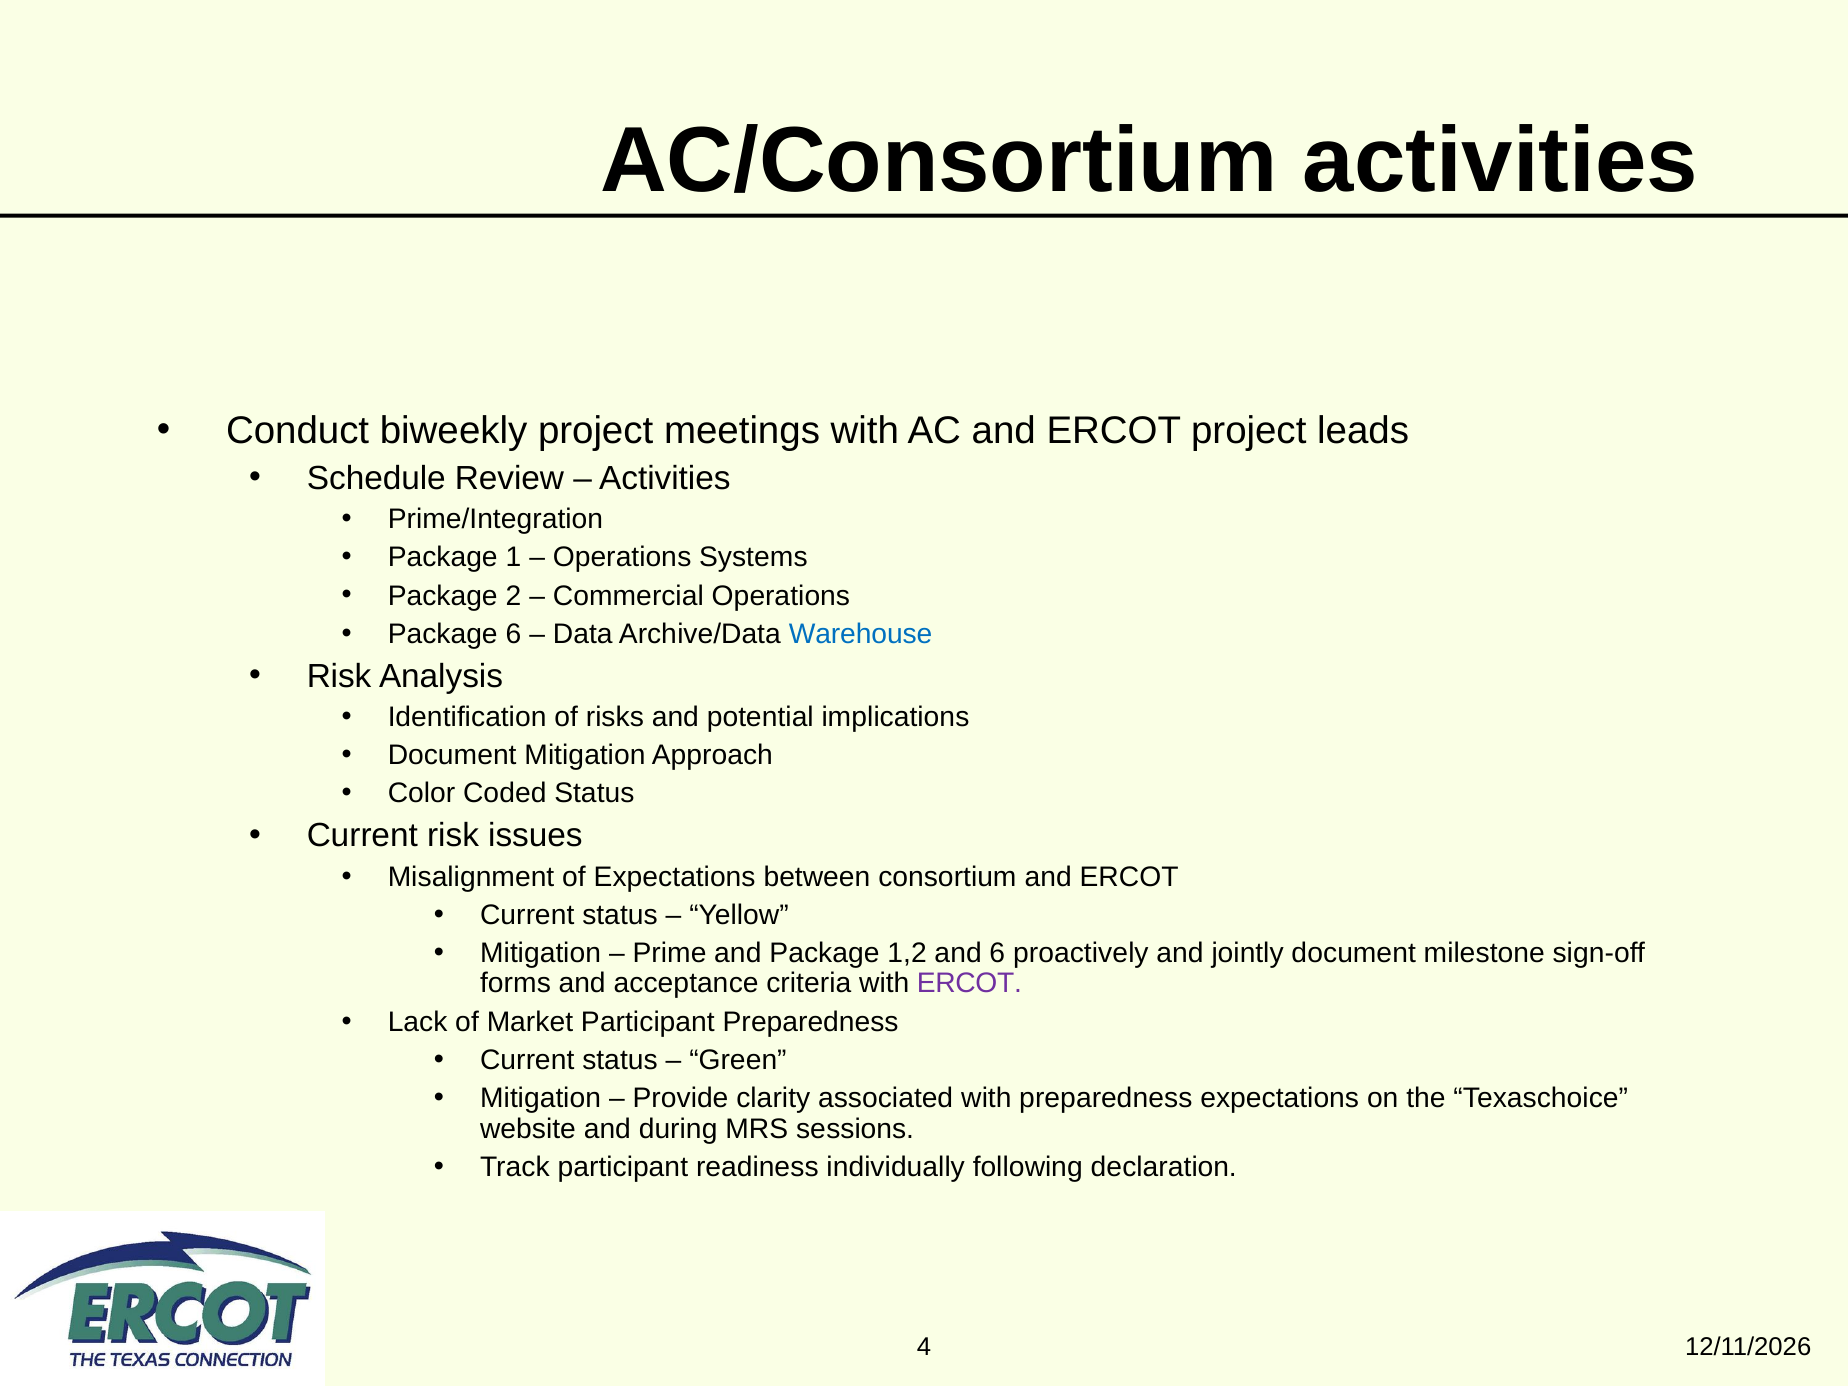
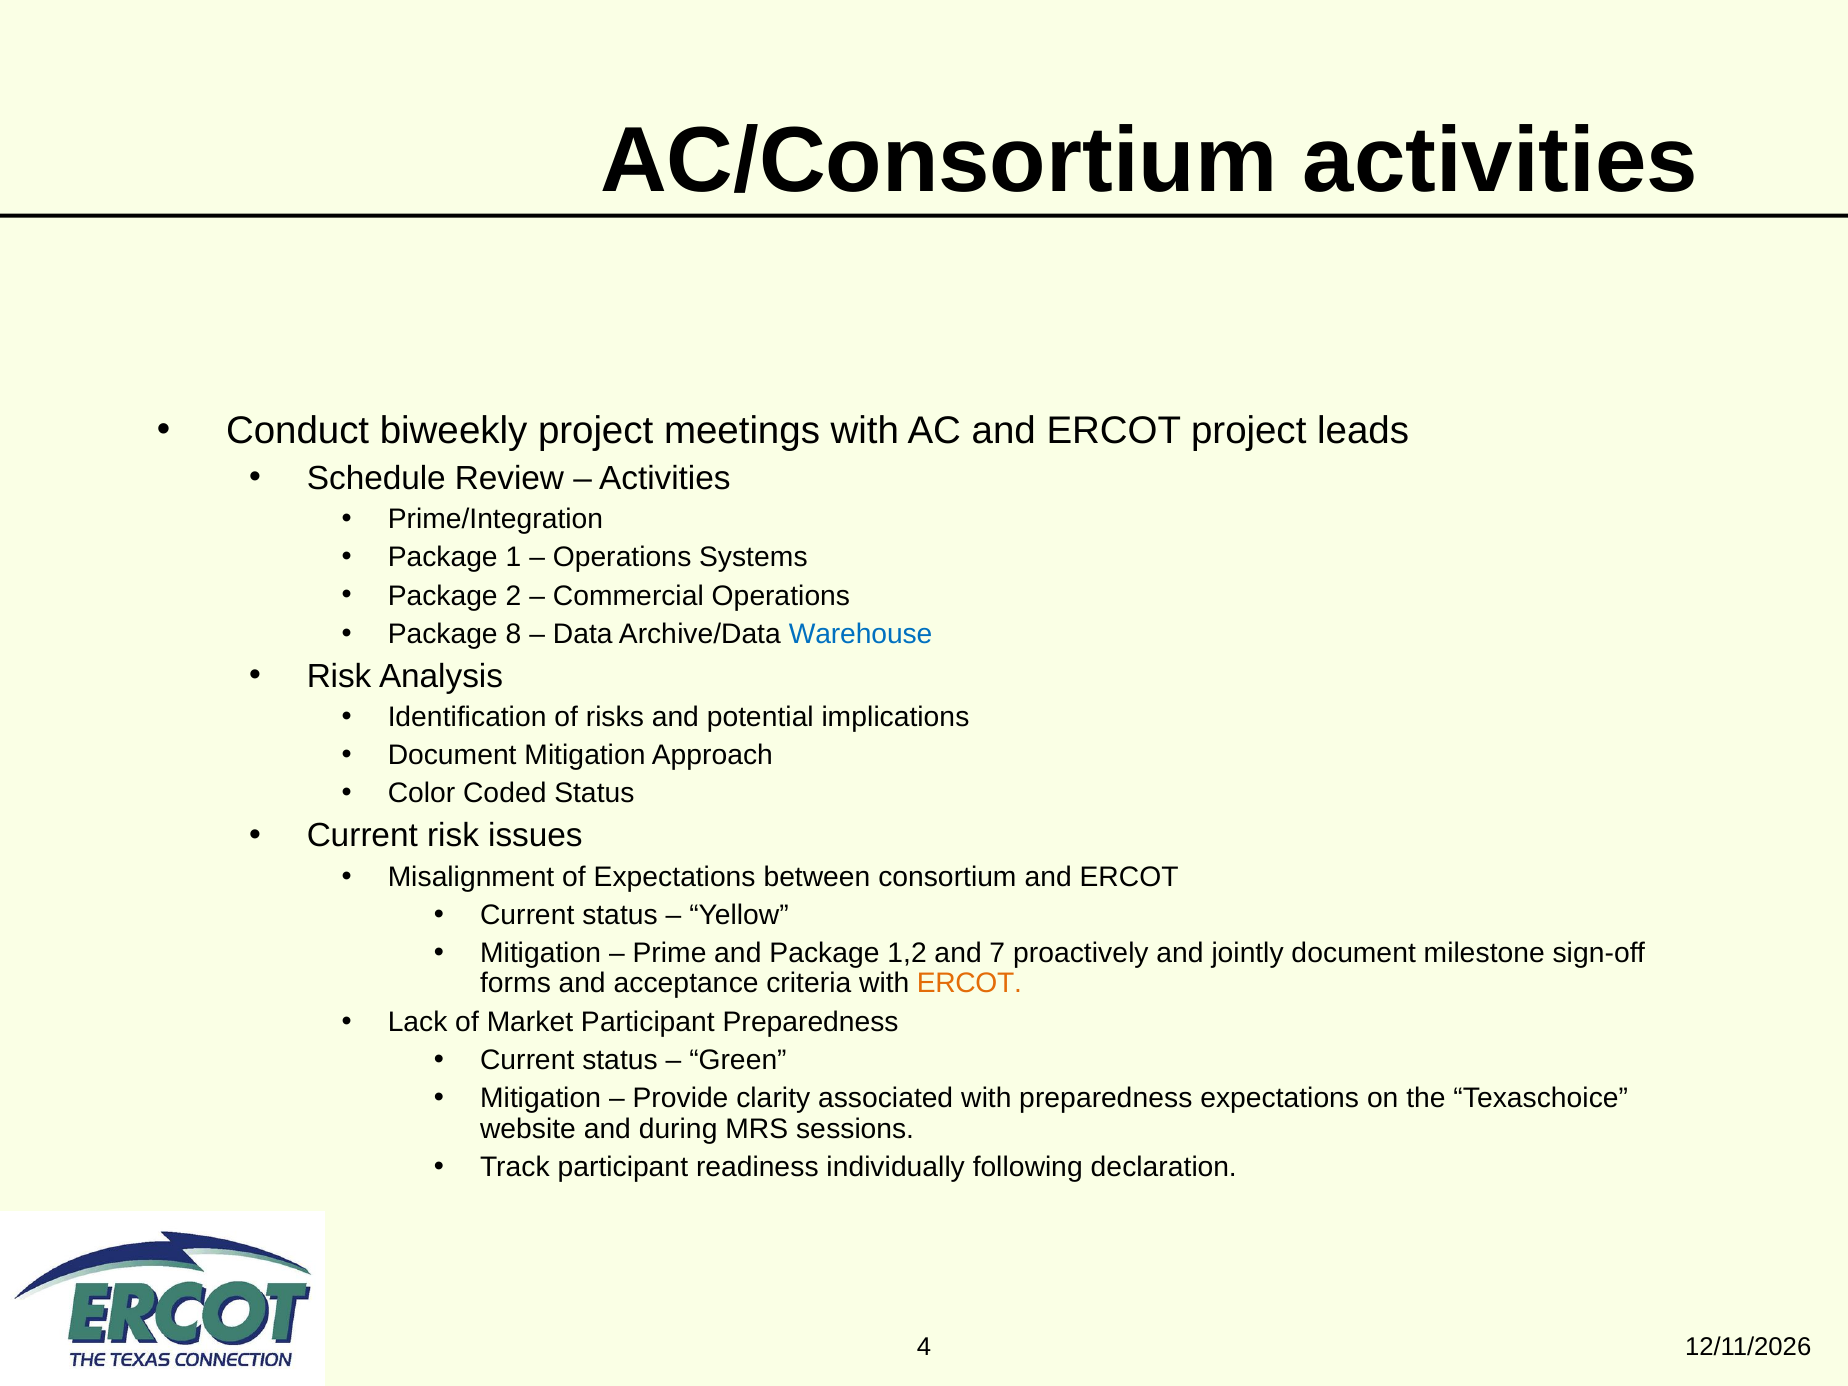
Package 6: 6 -> 8
and 6: 6 -> 7
ERCOT at (969, 984) colour: purple -> orange
